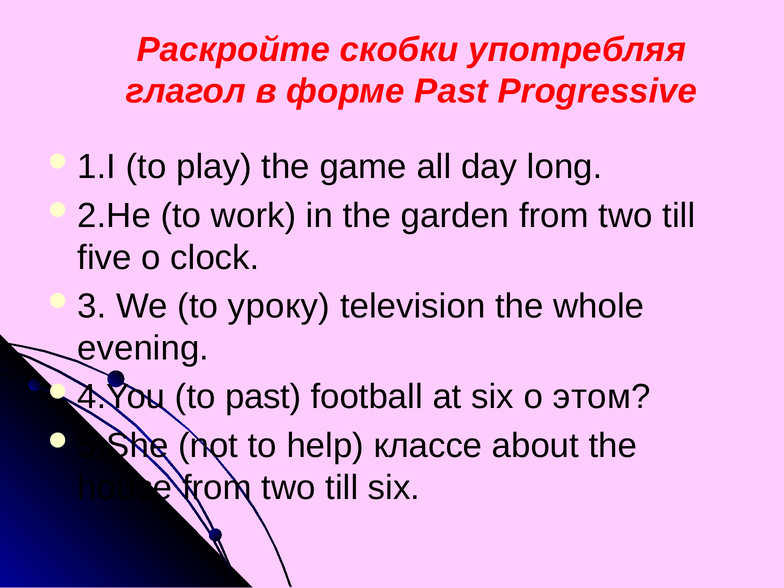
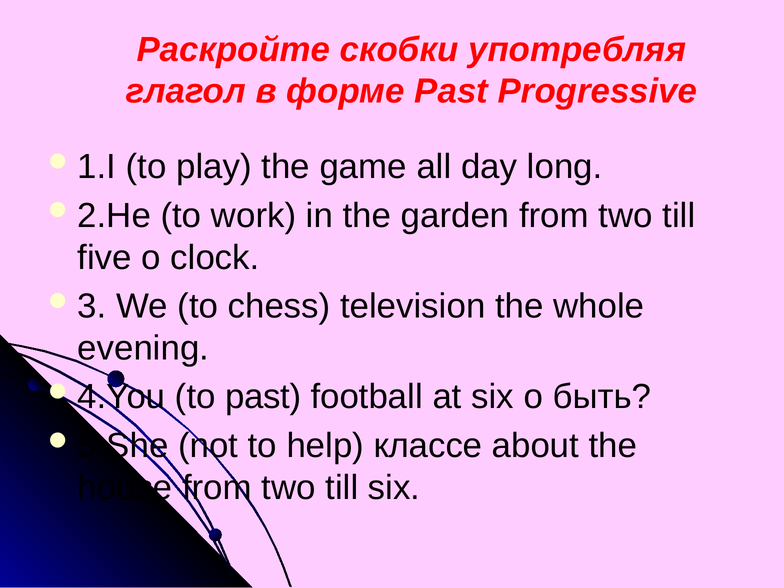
уроку: уроку -> chess
этом: этом -> быть
